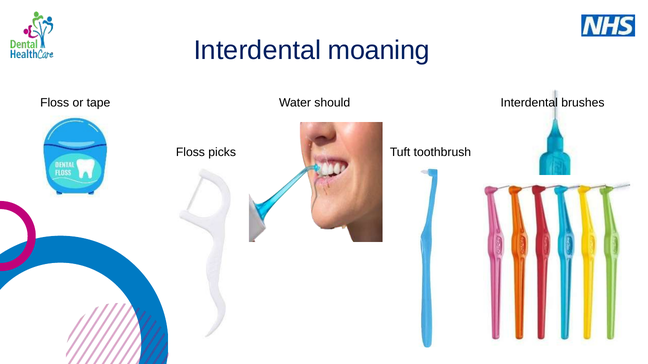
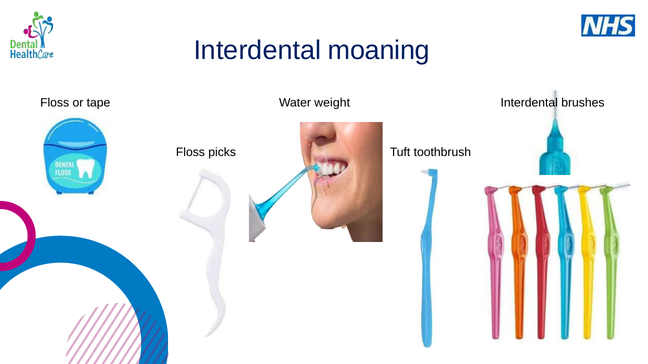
should: should -> weight
